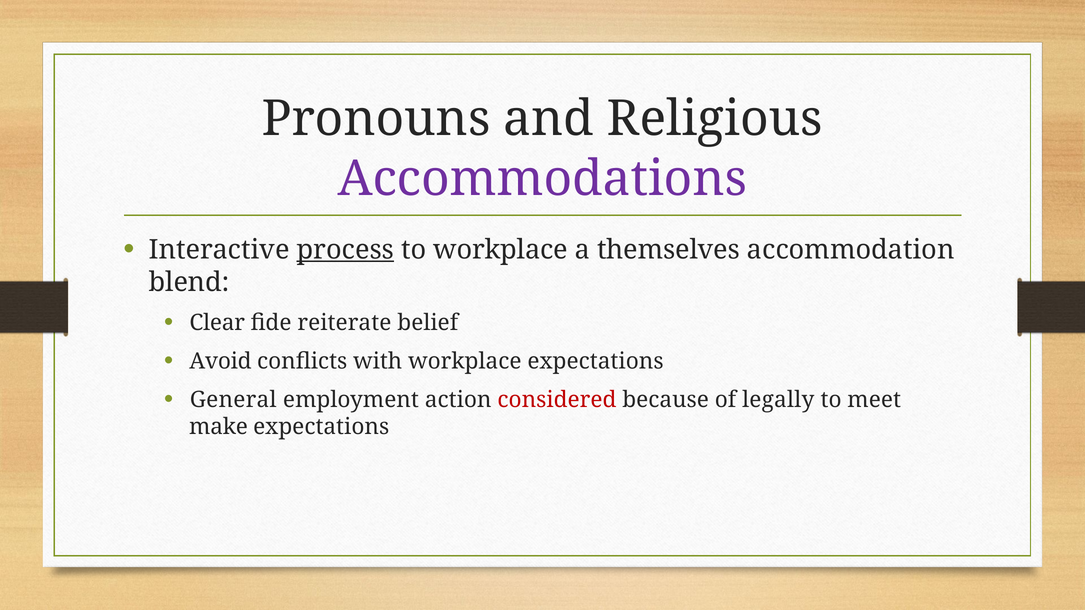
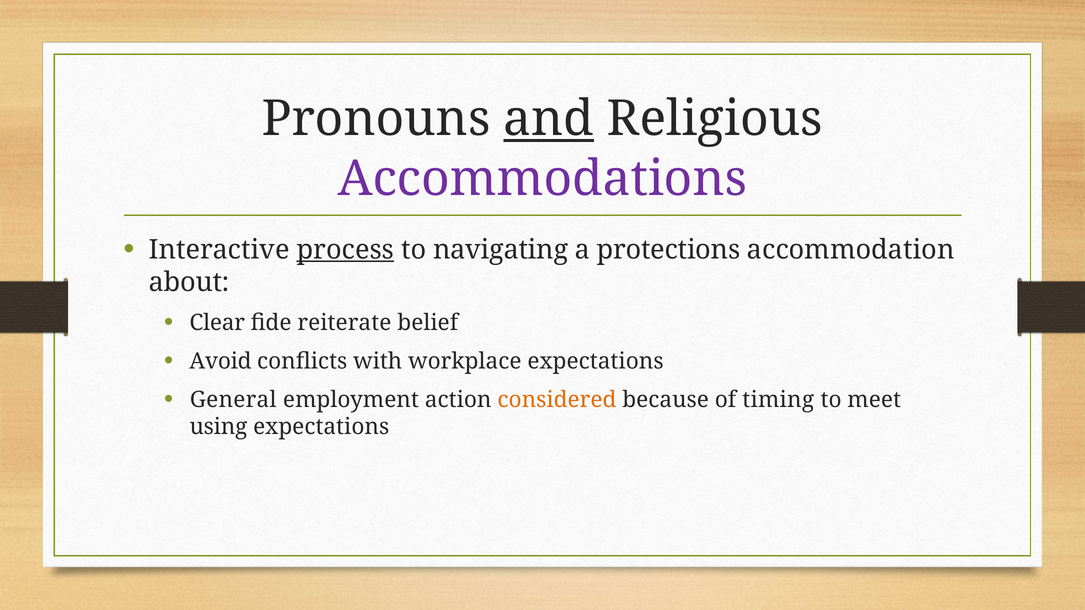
and underline: none -> present
to workplace: workplace -> navigating
themselves: themselves -> protections
blend: blend -> about
considered colour: red -> orange
legally: legally -> timing
make: make -> using
